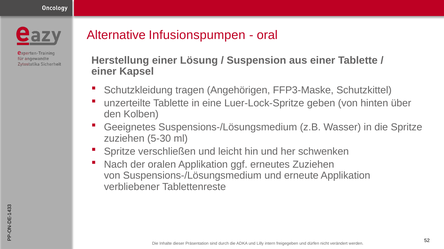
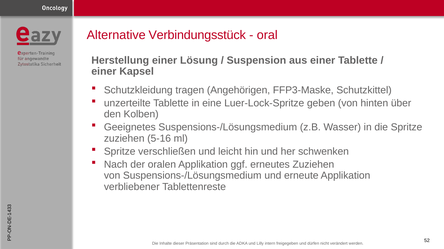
Infusionspumpen: Infusionspumpen -> Verbindungsstück
5-30: 5-30 -> 5-16
